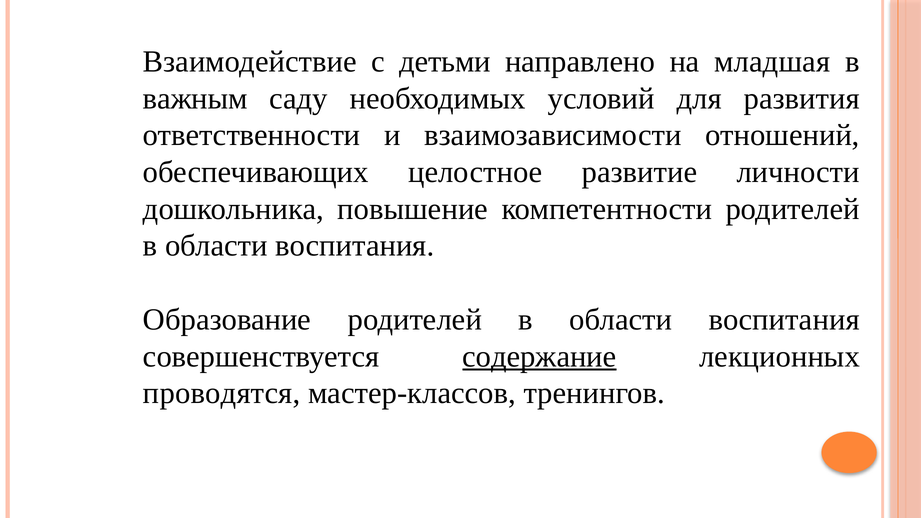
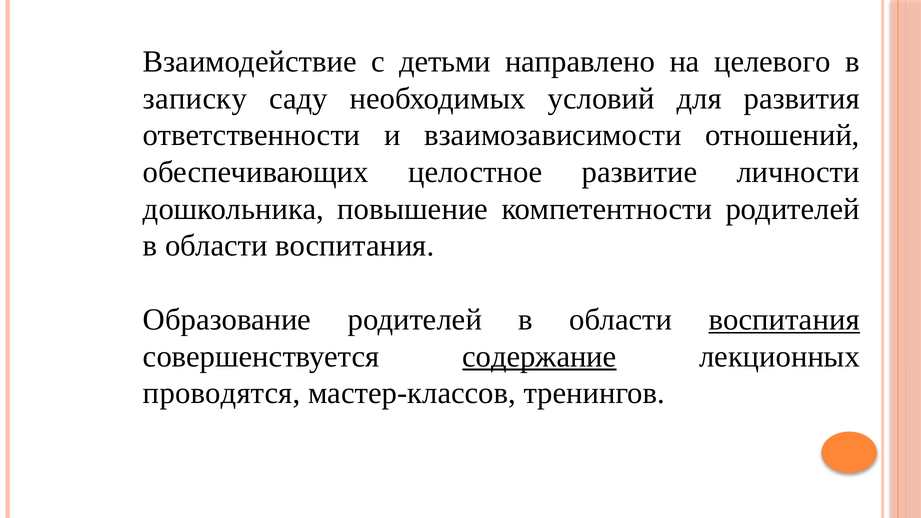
младшая: младшая -> целевого
важным: важным -> записку
воспитания at (784, 320) underline: none -> present
